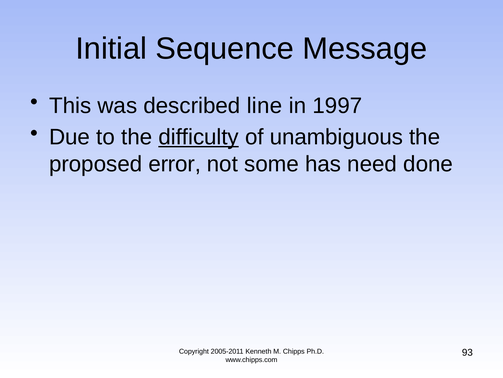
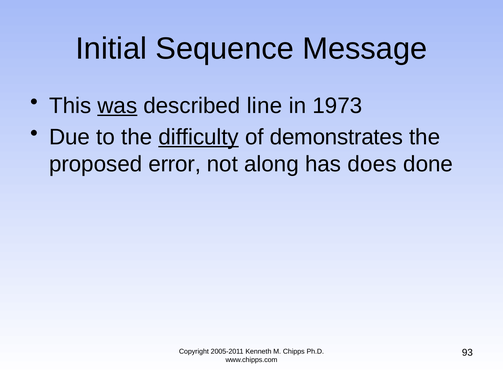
was underline: none -> present
1997: 1997 -> 1973
unambiguous: unambiguous -> demonstrates
some: some -> along
need: need -> does
